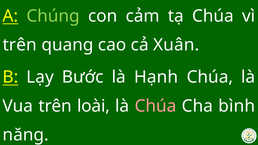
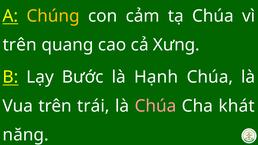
Chúng colour: light green -> yellow
Xuân: Xuân -> Xưng
loài: loài -> trái
bình: bình -> khát
